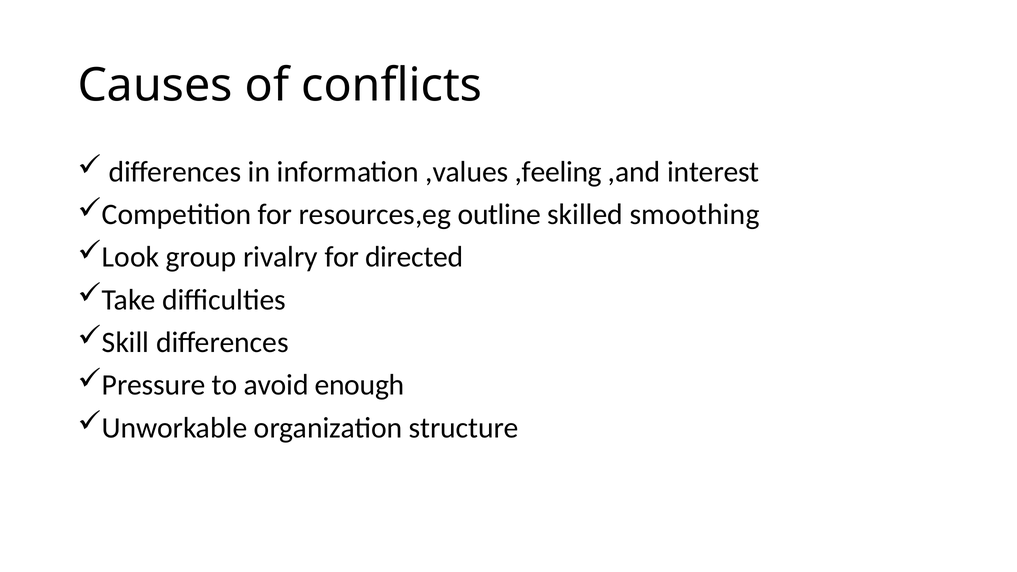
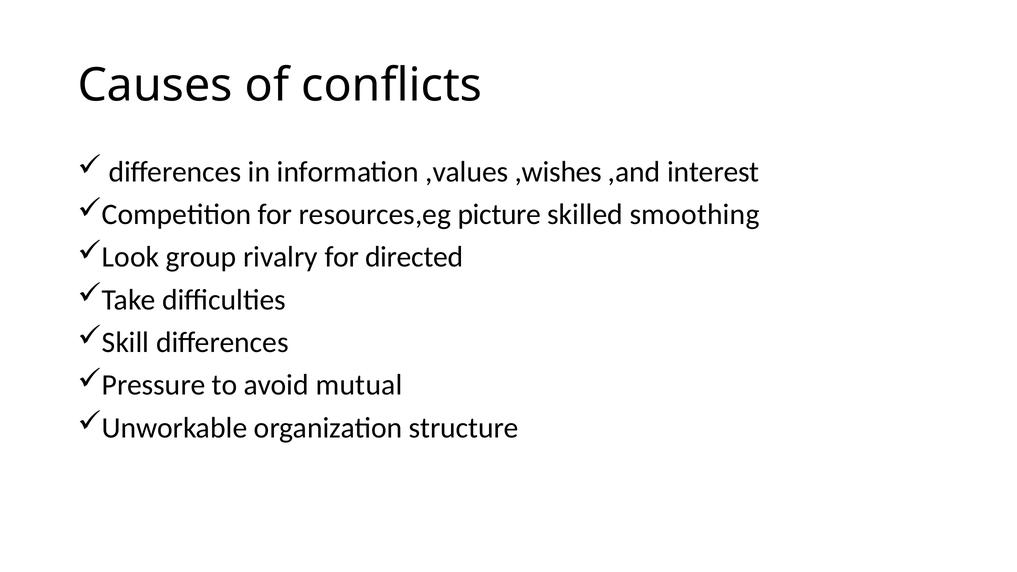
,feeling: ,feeling -> ,wishes
outline: outline -> picture
enough: enough -> mutual
